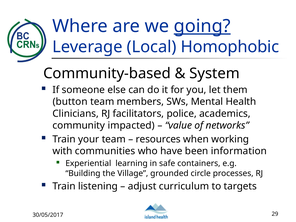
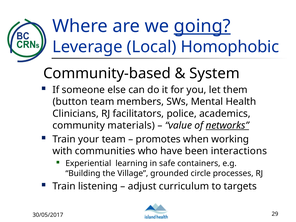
impacted: impacted -> materials
networks underline: none -> present
resources: resources -> promotes
information: information -> interactions
